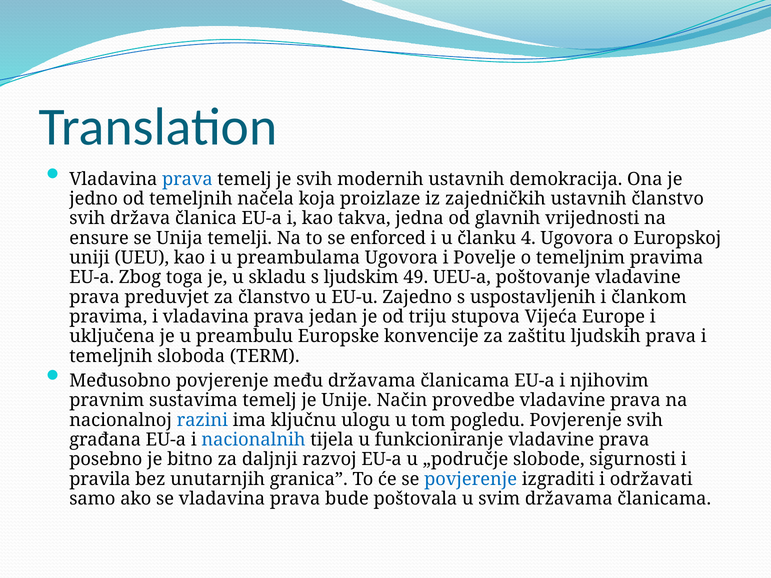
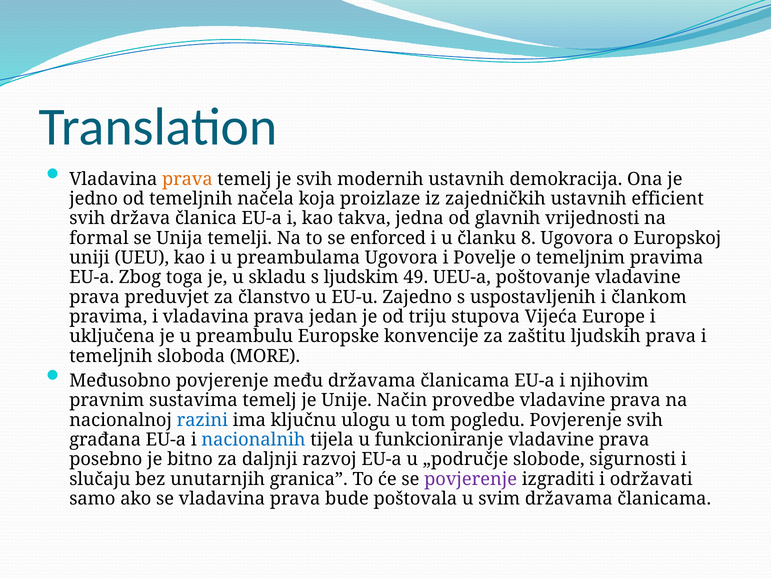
prava at (187, 179) colour: blue -> orange
ustavnih članstvo: članstvo -> efficient
ensure: ensure -> formal
4: 4 -> 8
TERM: TERM -> MORE
pravila: pravila -> slučaju
povjerenje at (471, 479) colour: blue -> purple
